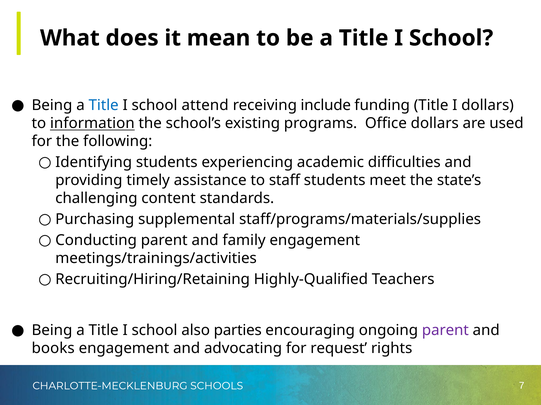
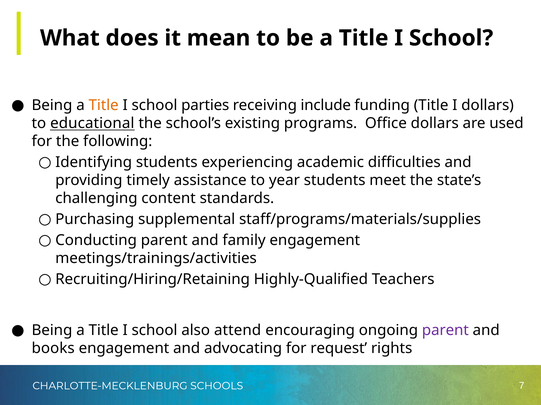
Title at (104, 105) colour: blue -> orange
attend: attend -> parties
information: information -> educational
staff: staff -> year
parties: parties -> attend
